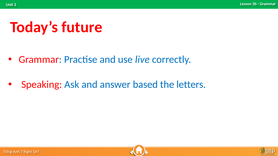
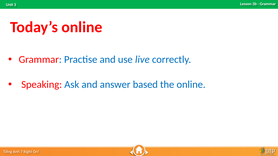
Today’s future: future -> online
the letters: letters -> online
